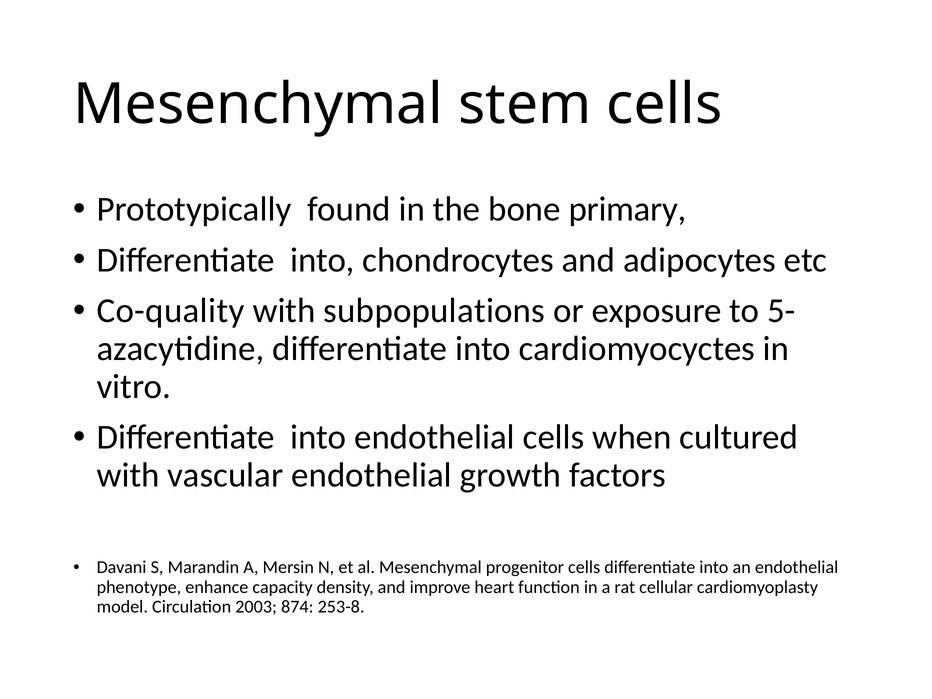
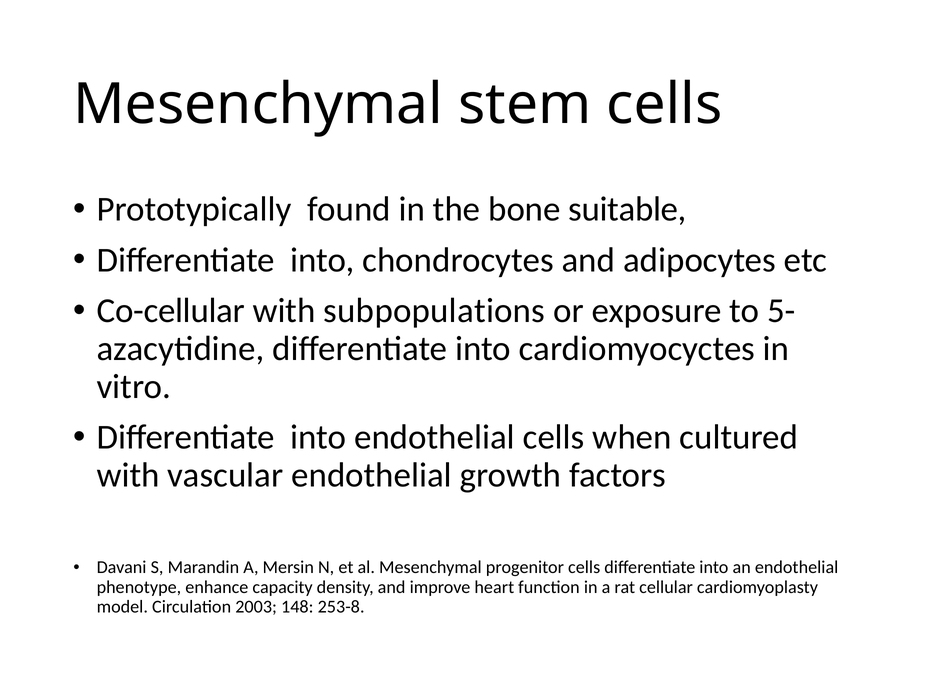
primary: primary -> suitable
Co-quality: Co-quality -> Co-cellular
874: 874 -> 148
